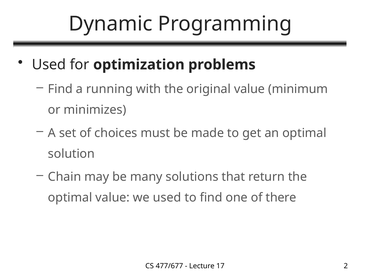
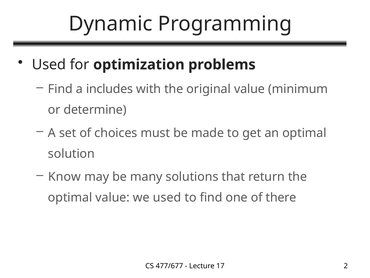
running: running -> includes
minimizes: minimizes -> determine
Chain: Chain -> Know
